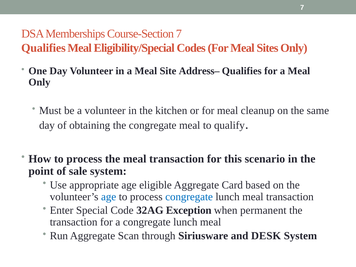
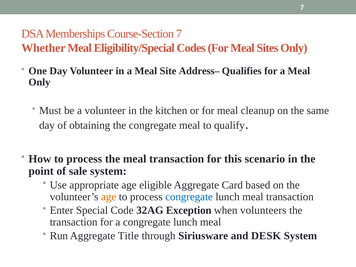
Qualifies at (43, 48): Qualifies -> Whether
age at (109, 197) colour: blue -> orange
permanent: permanent -> volunteers
Scan: Scan -> Title
